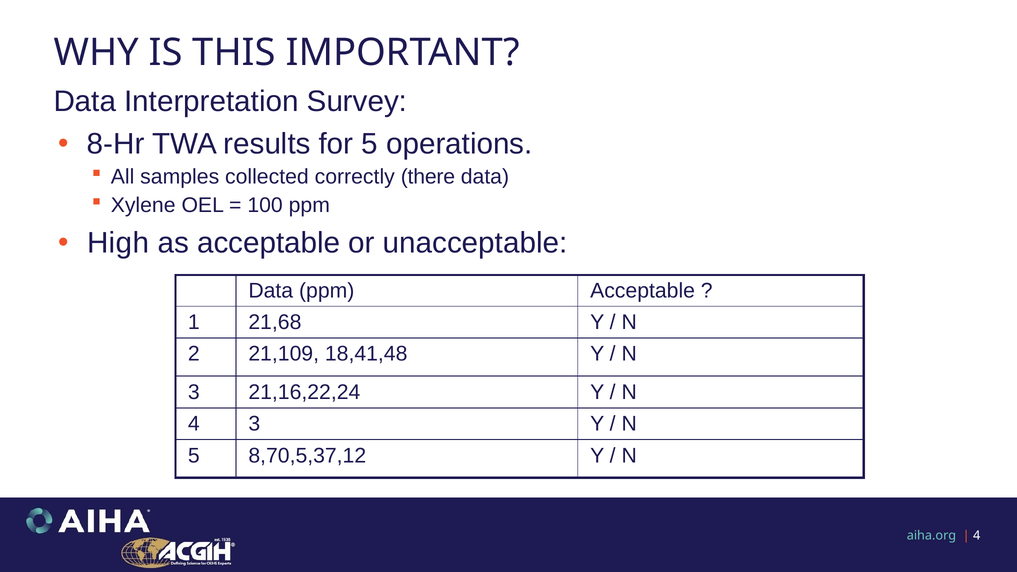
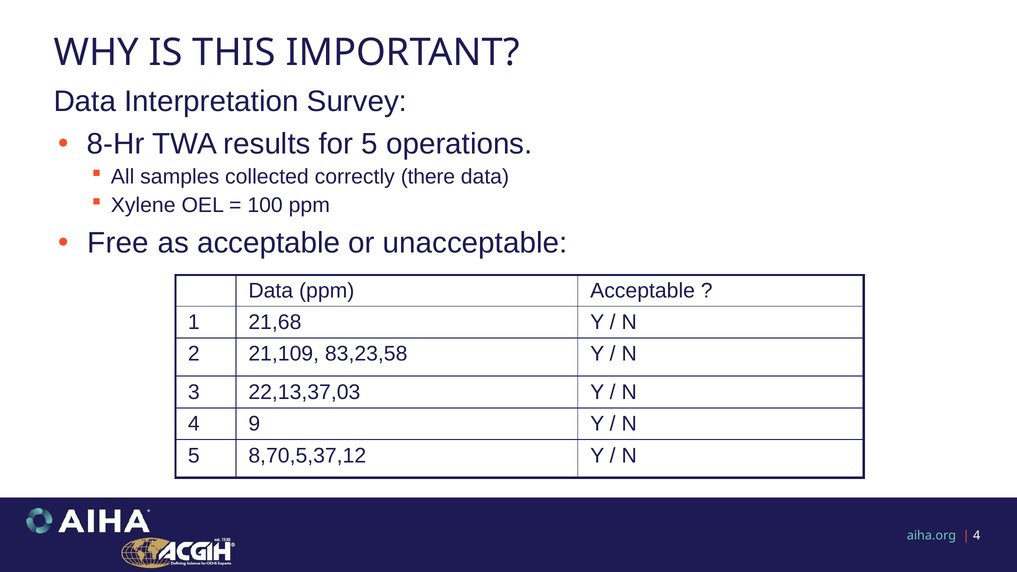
High: High -> Free
18,41,48: 18,41,48 -> 83,23,58
21,16,22,24: 21,16,22,24 -> 22,13,37,03
4 3: 3 -> 9
